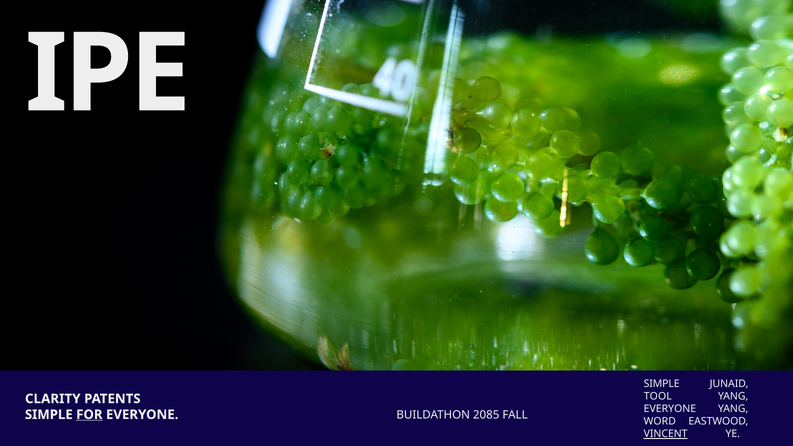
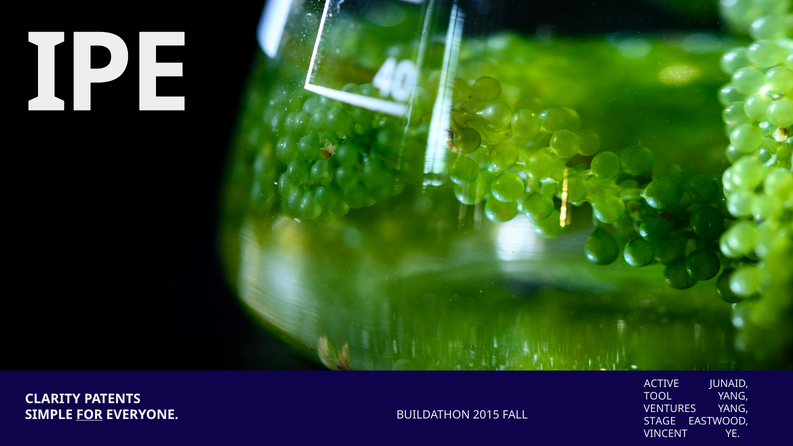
SIMPLE at (662, 384): SIMPLE -> ACTIVE
EVERYONE at (670, 409): EVERYONE -> VENTURES
2085: 2085 -> 2015
WORD: WORD -> STAGE
VINCENT underline: present -> none
